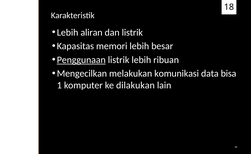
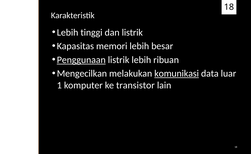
aliran: aliran -> tinggi
komunikasi underline: none -> present
bisa: bisa -> luar
dilakukan: dilakukan -> transistor
